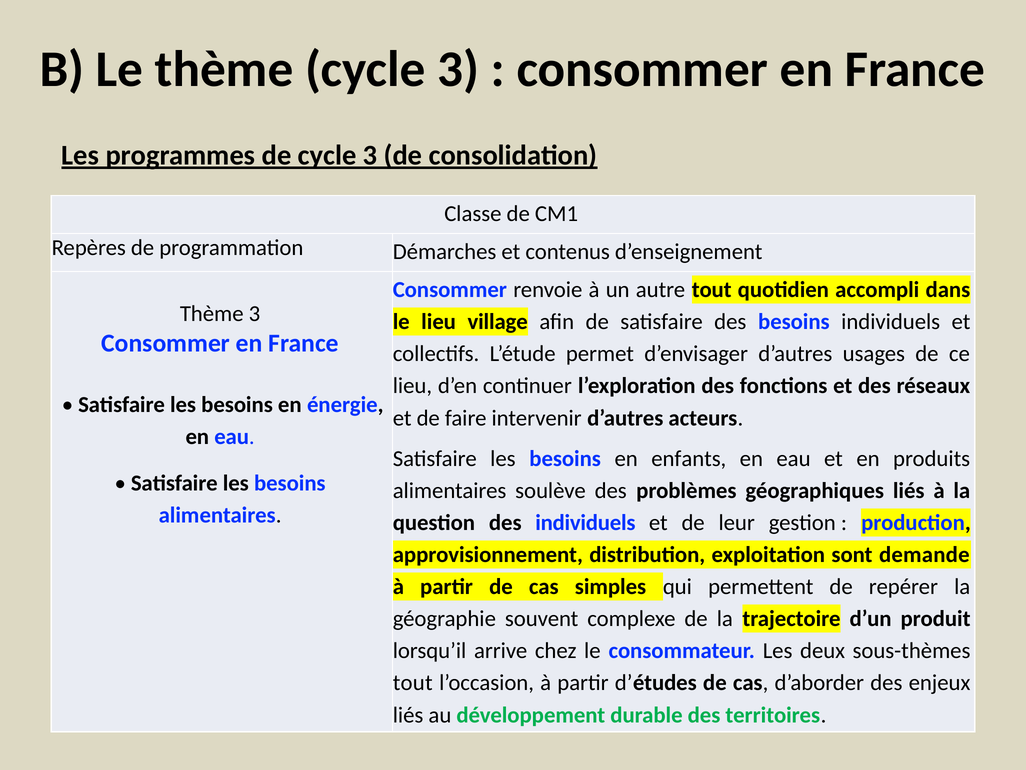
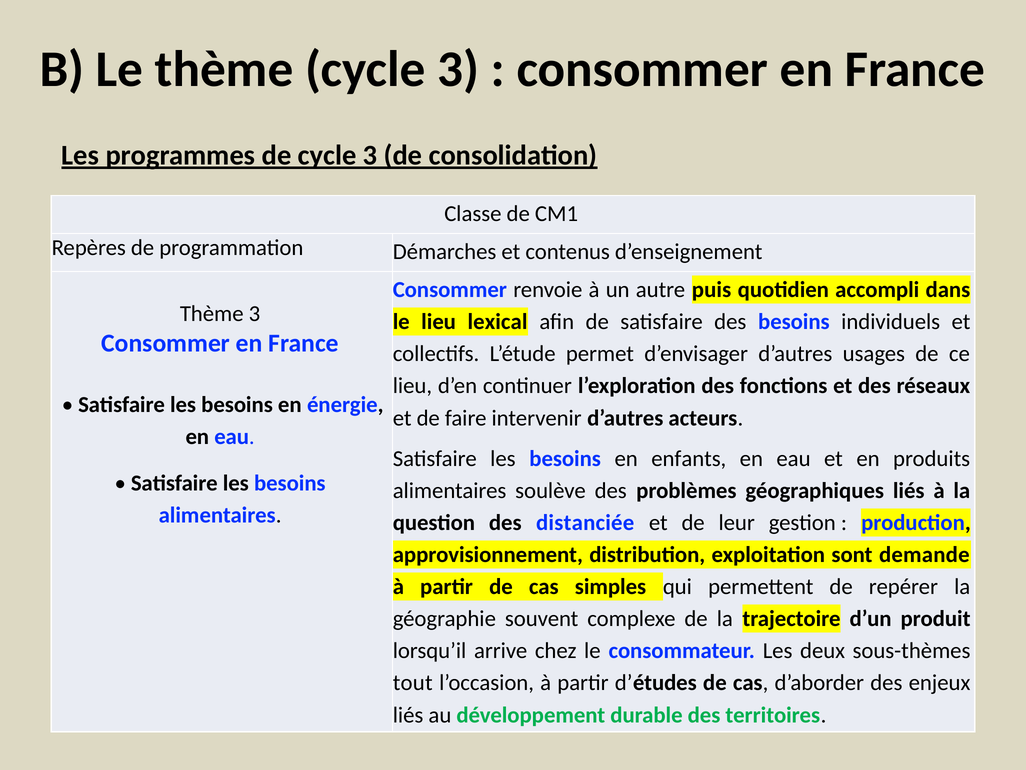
autre tout: tout -> puis
village: village -> lexical
des individuels: individuels -> distanciée
